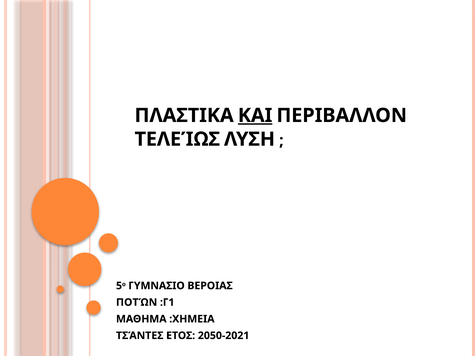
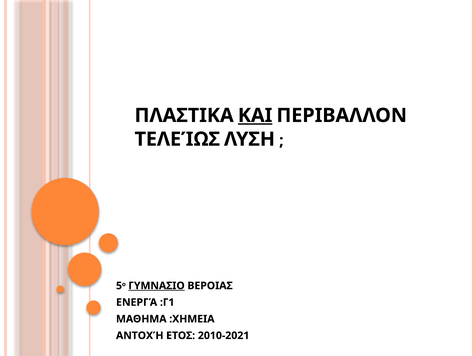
ΓΥΜΝΑΣΙΟ underline: none -> present
ΠΟΤΏΝ: ΠΟΤΏΝ -> ΕΝΕΡΓΆ
ΤΣΆΝΤΕΣ: ΤΣΆΝΤΕΣ -> ΑΝΤΟΧΉ
2050-2021: 2050-2021 -> 2010-2021
